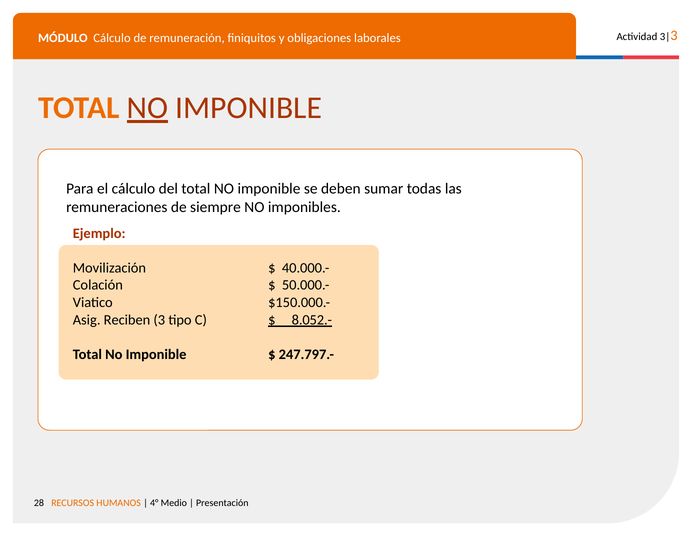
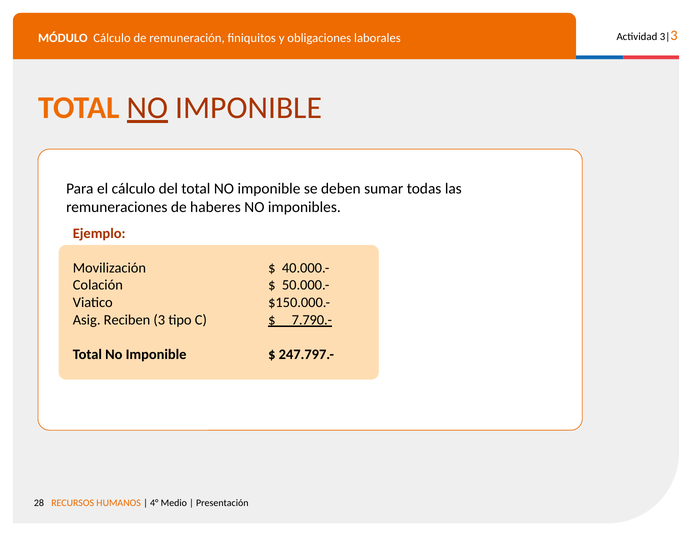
siempre: siempre -> haberes
8.052.-: 8.052.- -> 7.790.-
